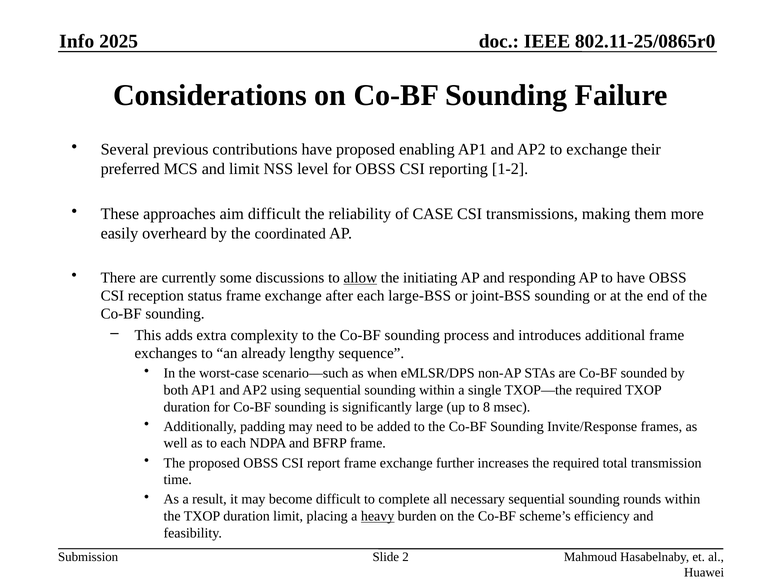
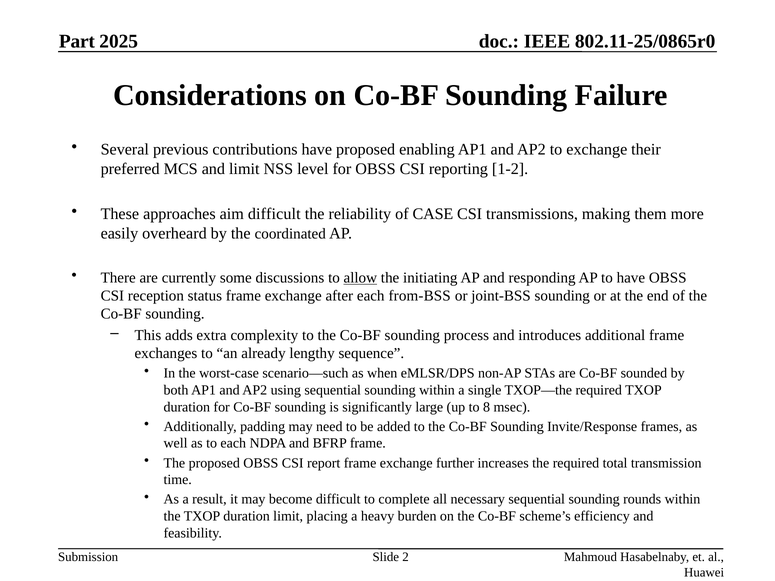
Info: Info -> Part
large-BSS: large-BSS -> from-BSS
heavy underline: present -> none
